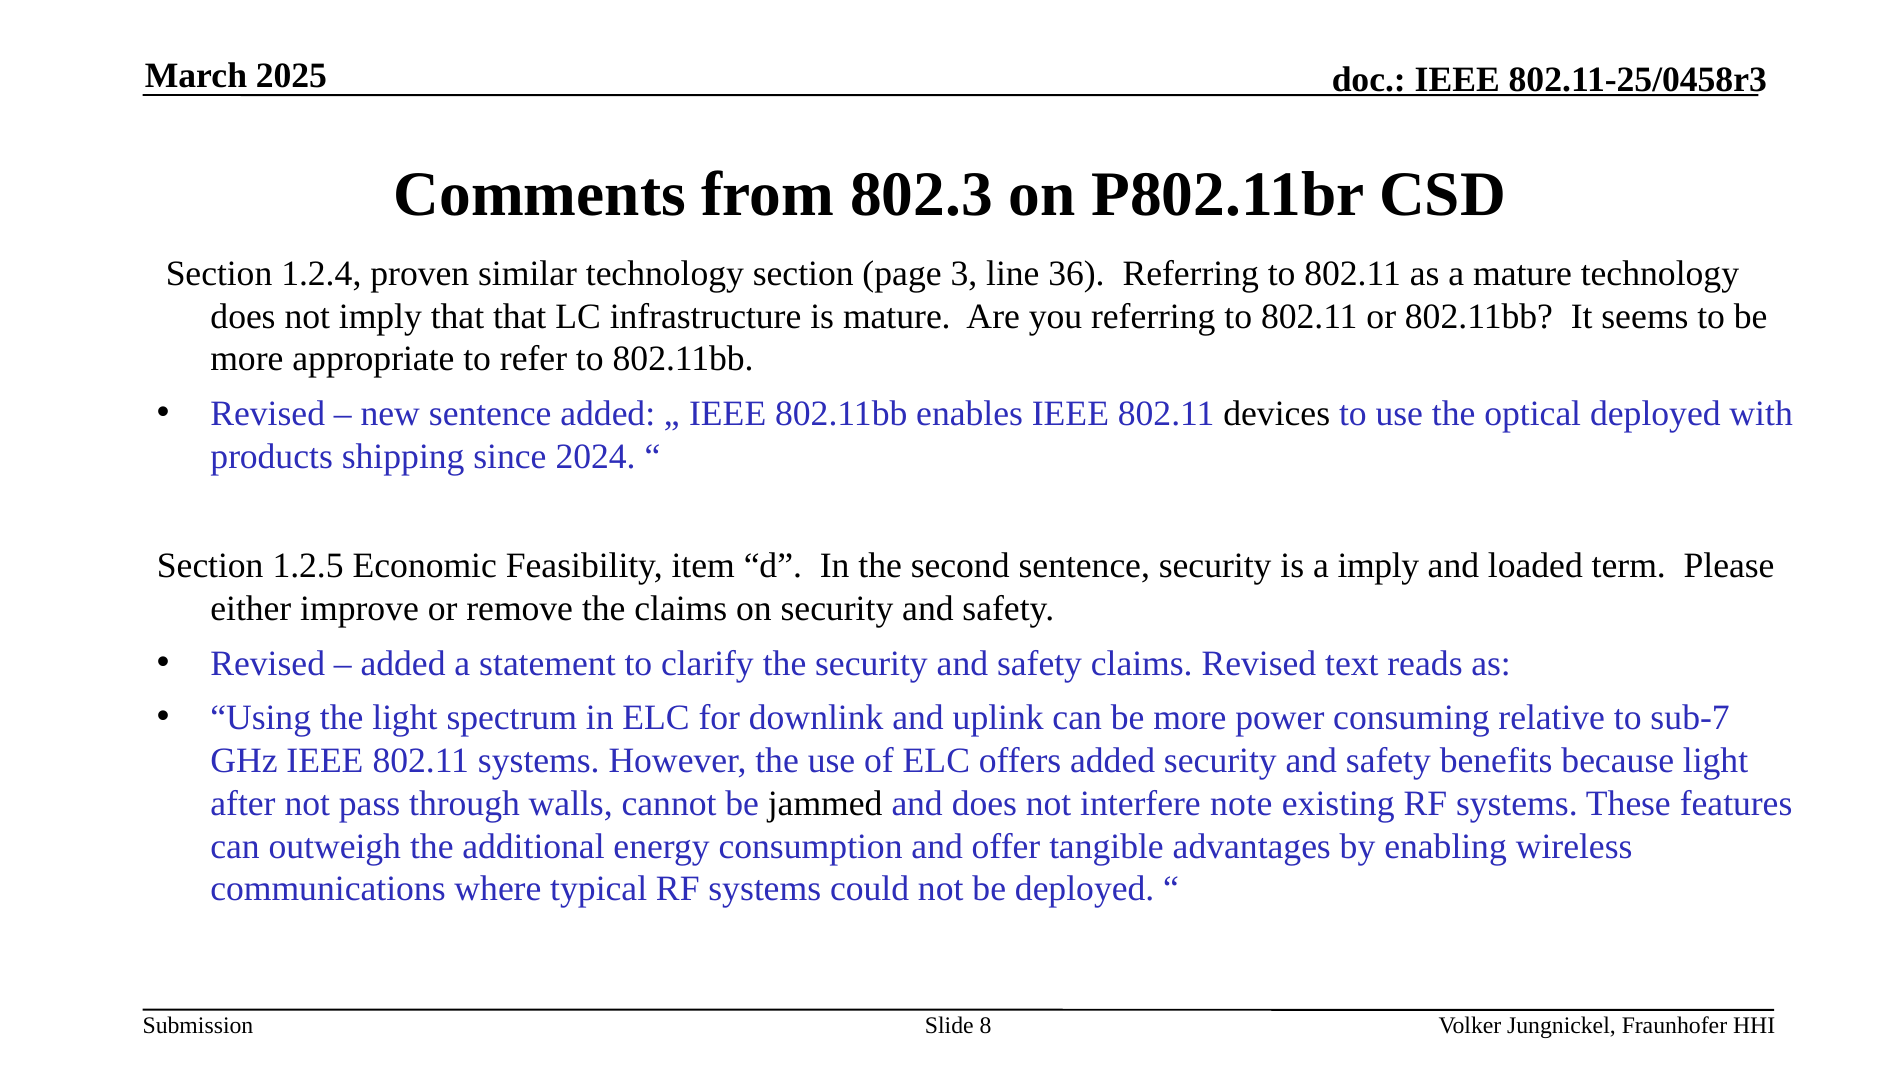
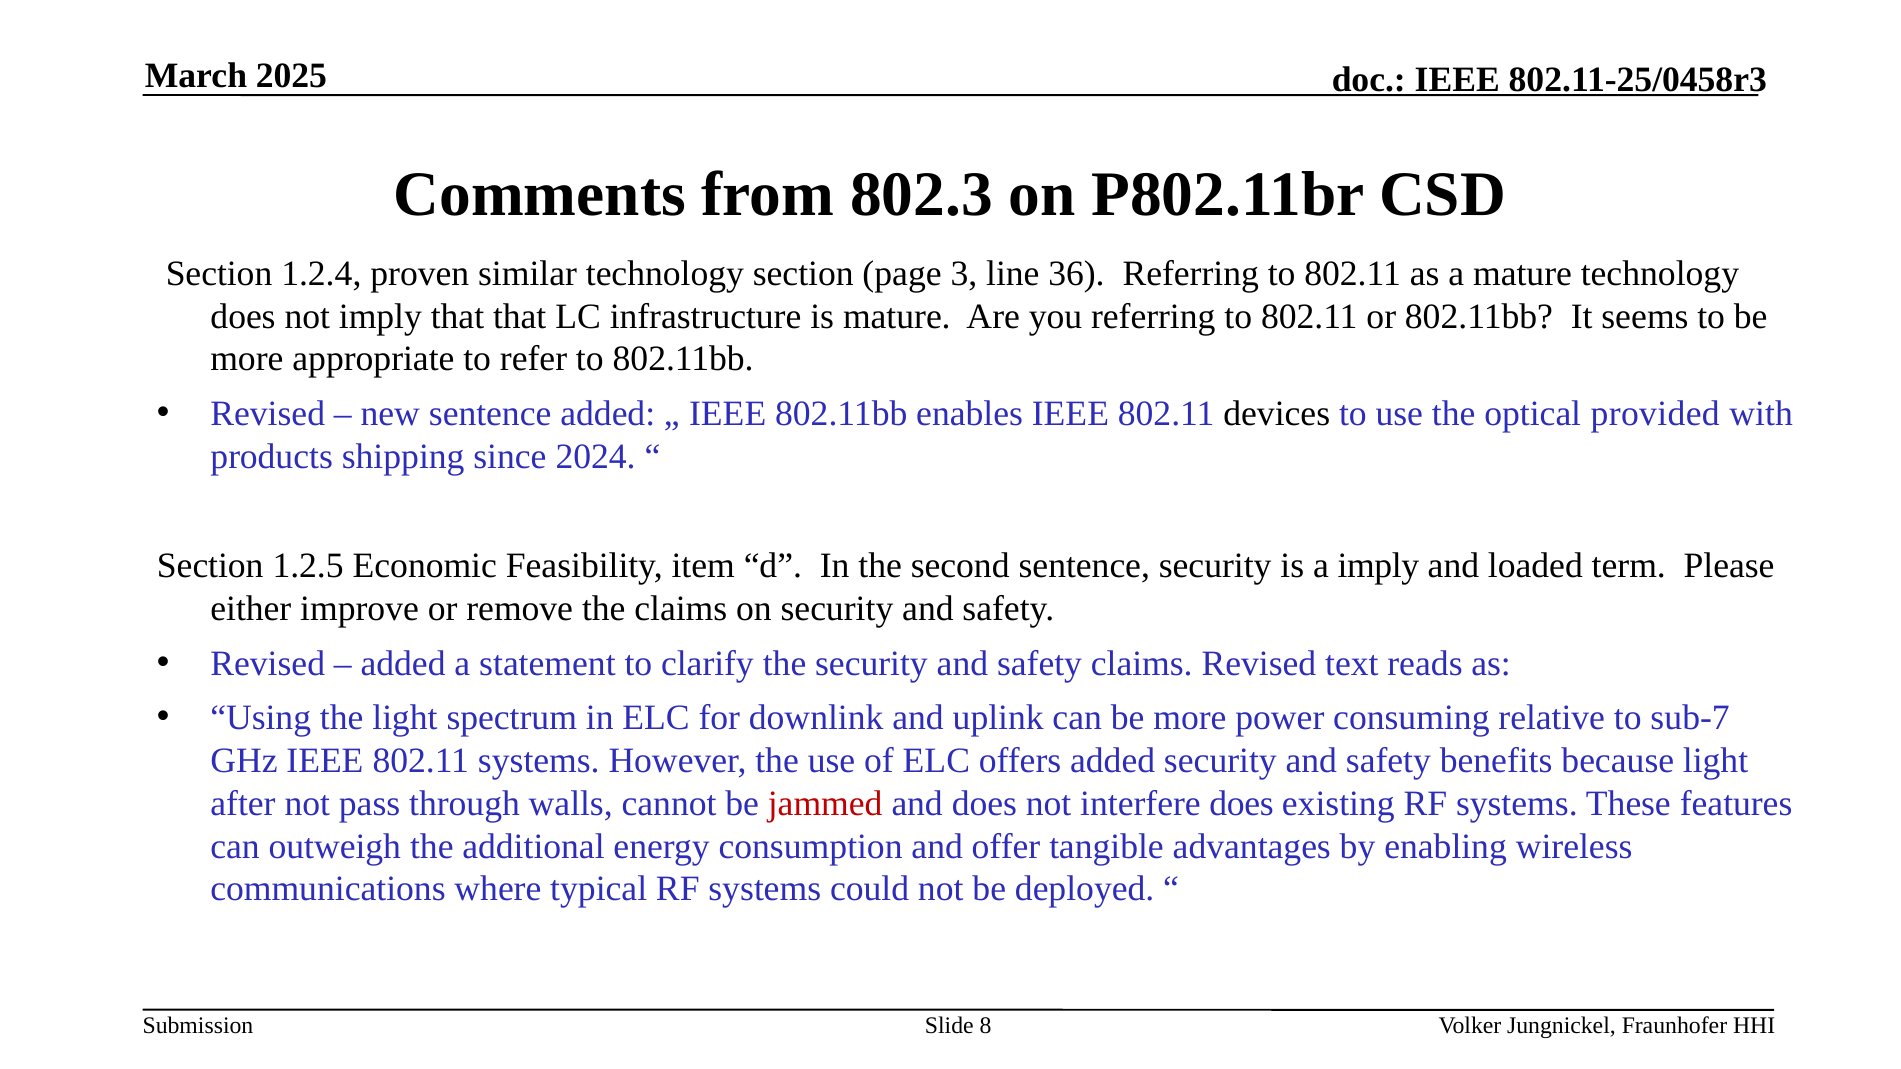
optical deployed: deployed -> provided
jammed colour: black -> red
interfere note: note -> does
